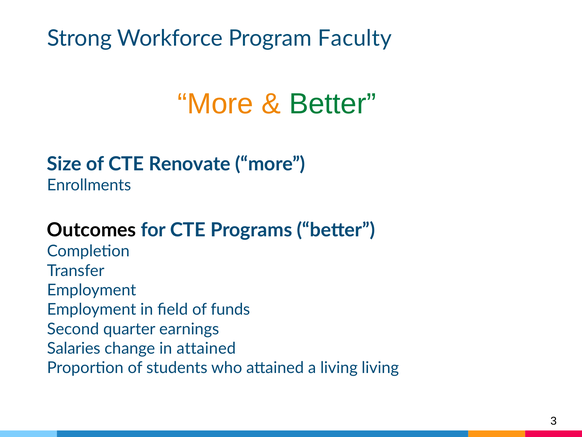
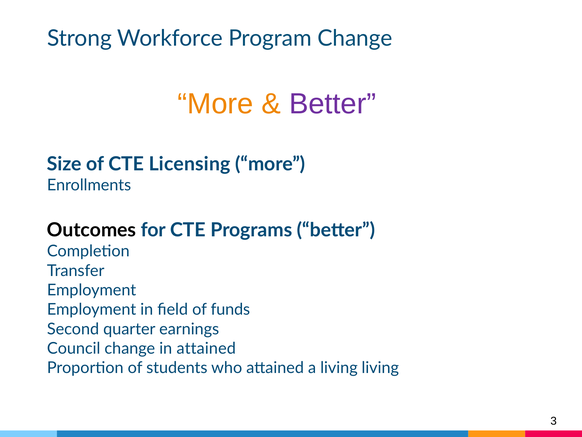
Program Faculty: Faculty -> Change
Better at (333, 104) colour: green -> purple
Renovate: Renovate -> Licensing
Salaries: Salaries -> Council
